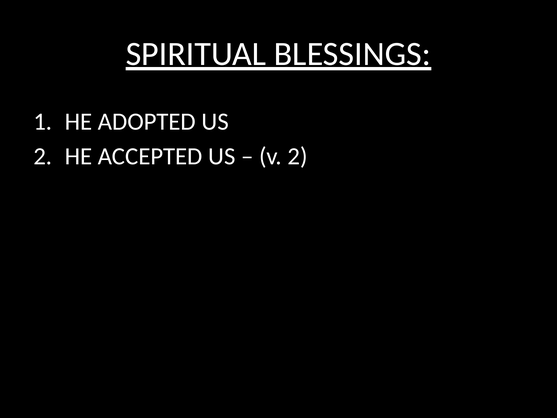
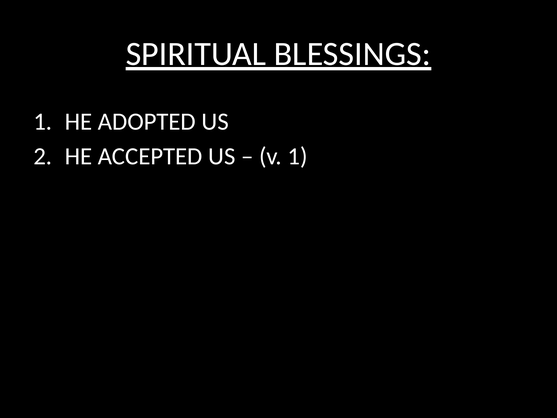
v 2: 2 -> 1
